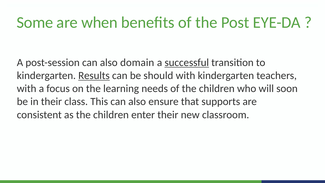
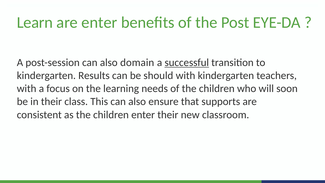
Some: Some -> Learn
are when: when -> enter
Results underline: present -> none
